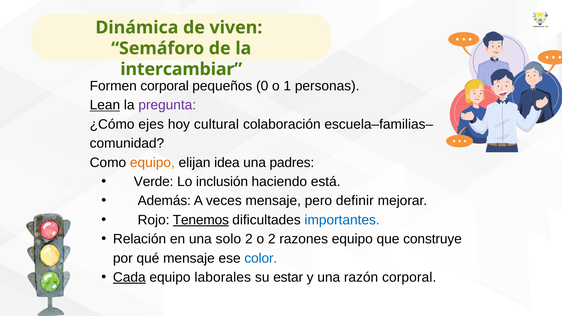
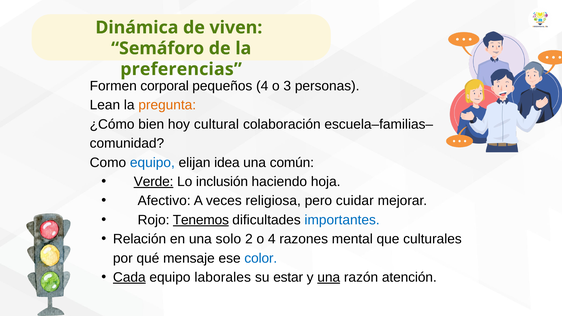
intercambiar: intercambiar -> preferencias
pequeños 0: 0 -> 4
1: 1 -> 3
Lean underline: present -> none
pregunta colour: purple -> orange
ejes: ejes -> bien
equipo at (152, 163) colour: orange -> blue
padres: padres -> común
Verde underline: none -> present
está: está -> hoja
Además: Además -> Afectivo
veces mensaje: mensaje -> religiosa
definir: definir -> cuidar
o 2: 2 -> 4
razones equipo: equipo -> mental
construye: construye -> culturales
una at (329, 277) underline: none -> present
razón corporal: corporal -> atención
